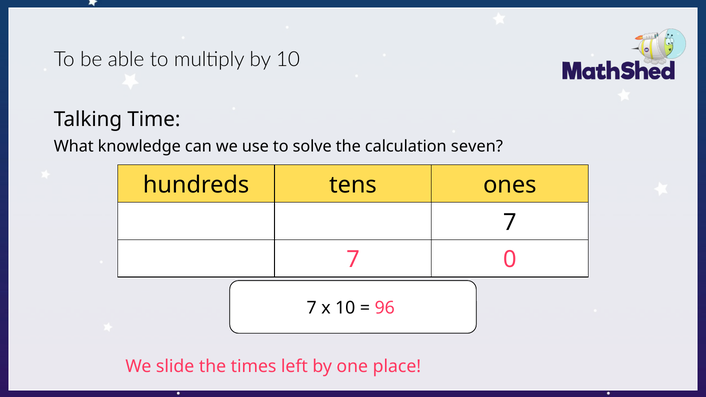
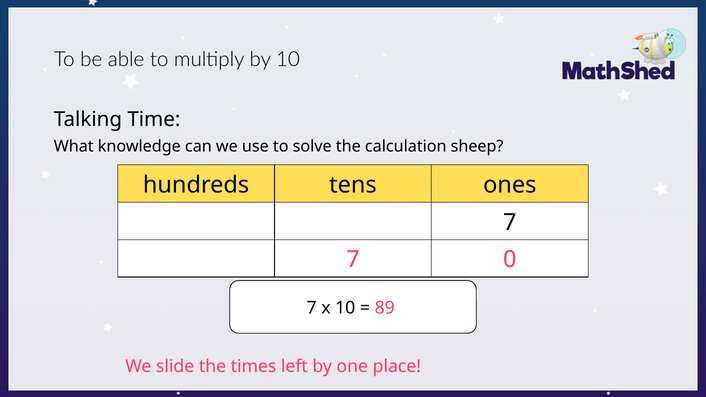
seven: seven -> sheep
96: 96 -> 89
